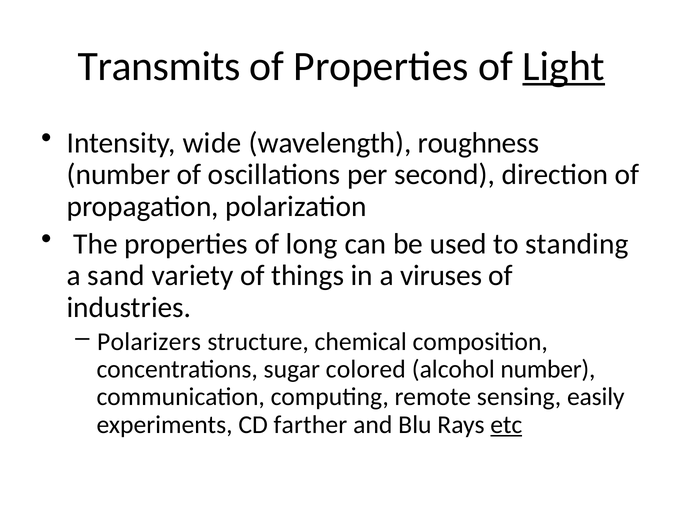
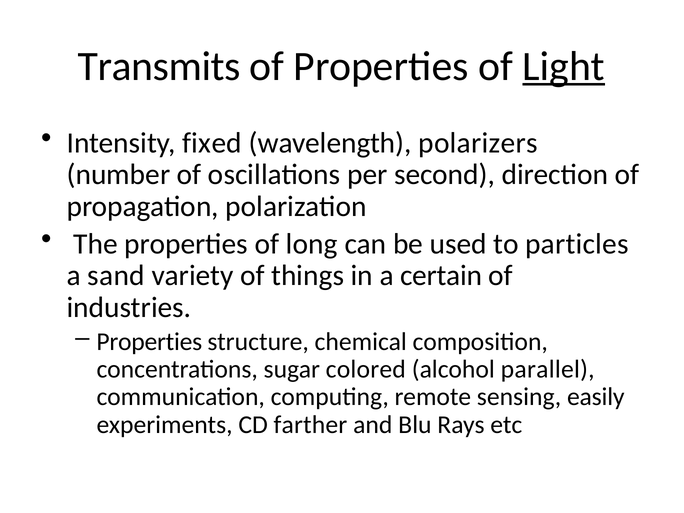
wide: wide -> fixed
roughness: roughness -> polarizers
standing: standing -> particles
viruses: viruses -> certain
Polarizers at (149, 342): Polarizers -> Properties
alcohol number: number -> parallel
etc underline: present -> none
